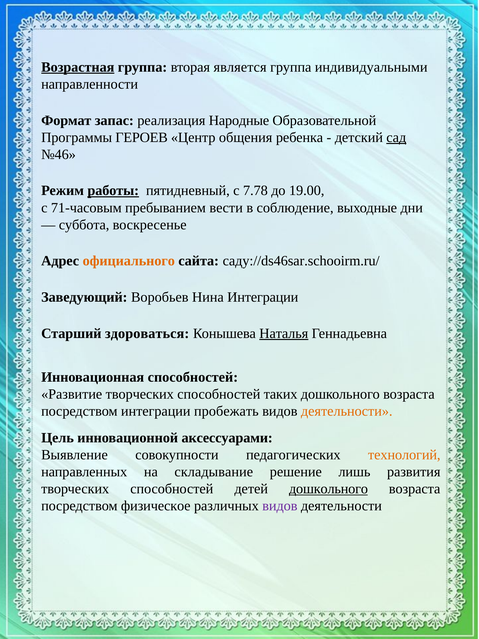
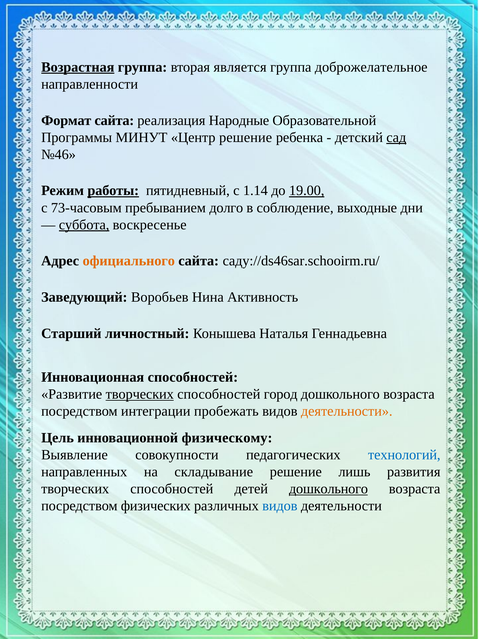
индивидуальными: индивидуальными -> доброжелательное
Формат запас: запас -> сайта
ГЕРОЕВ: ГЕРОЕВ -> МИНУТ
Центр общения: общения -> решение
7.78: 7.78 -> 1.14
19.00 underline: none -> present
71-часовым: 71-часовым -> 73-часовым
вести: вести -> долго
суббота underline: none -> present
Нина Интеграции: Интеграции -> Активность
здороваться: здороваться -> личностный
Наталья underline: present -> none
творческих at (140, 394) underline: none -> present
таких: таких -> город
аксессуарами: аксессуарами -> физическому
технологий colour: orange -> blue
физическое: физическое -> физических
видов at (280, 506) colour: purple -> blue
